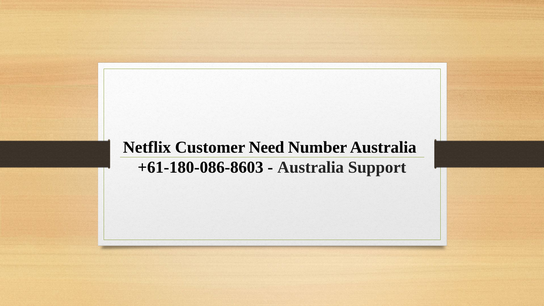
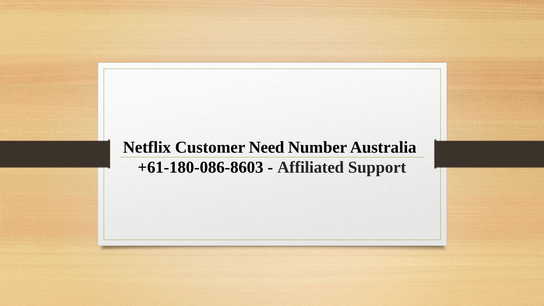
Australia at (311, 167): Australia -> Affiliated
